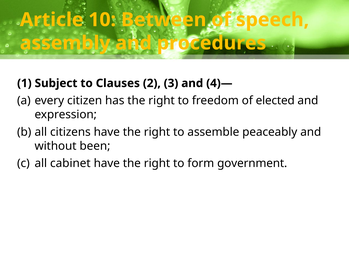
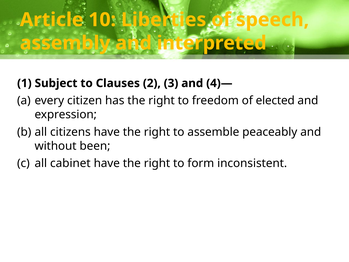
Between: Between -> Liberties
procedures: procedures -> interpreted
government: government -> inconsistent
